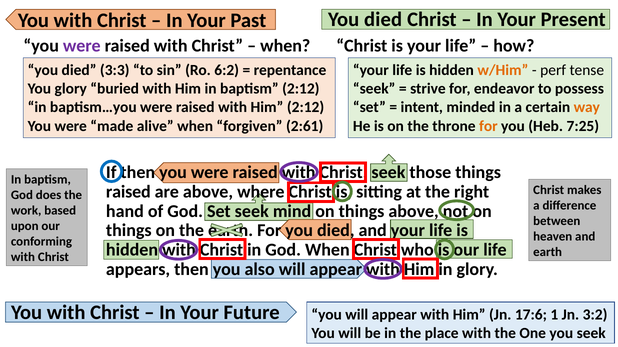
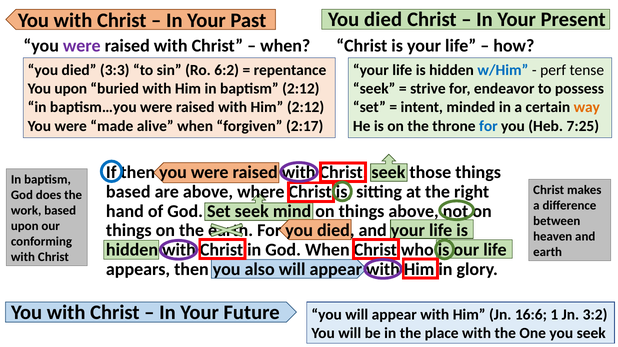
w/Him colour: orange -> blue
You glory: glory -> upon
2:61: 2:61 -> 2:17
for at (488, 126) colour: orange -> blue
raised at (128, 192): raised -> based
17:6: 17:6 -> 16:6
